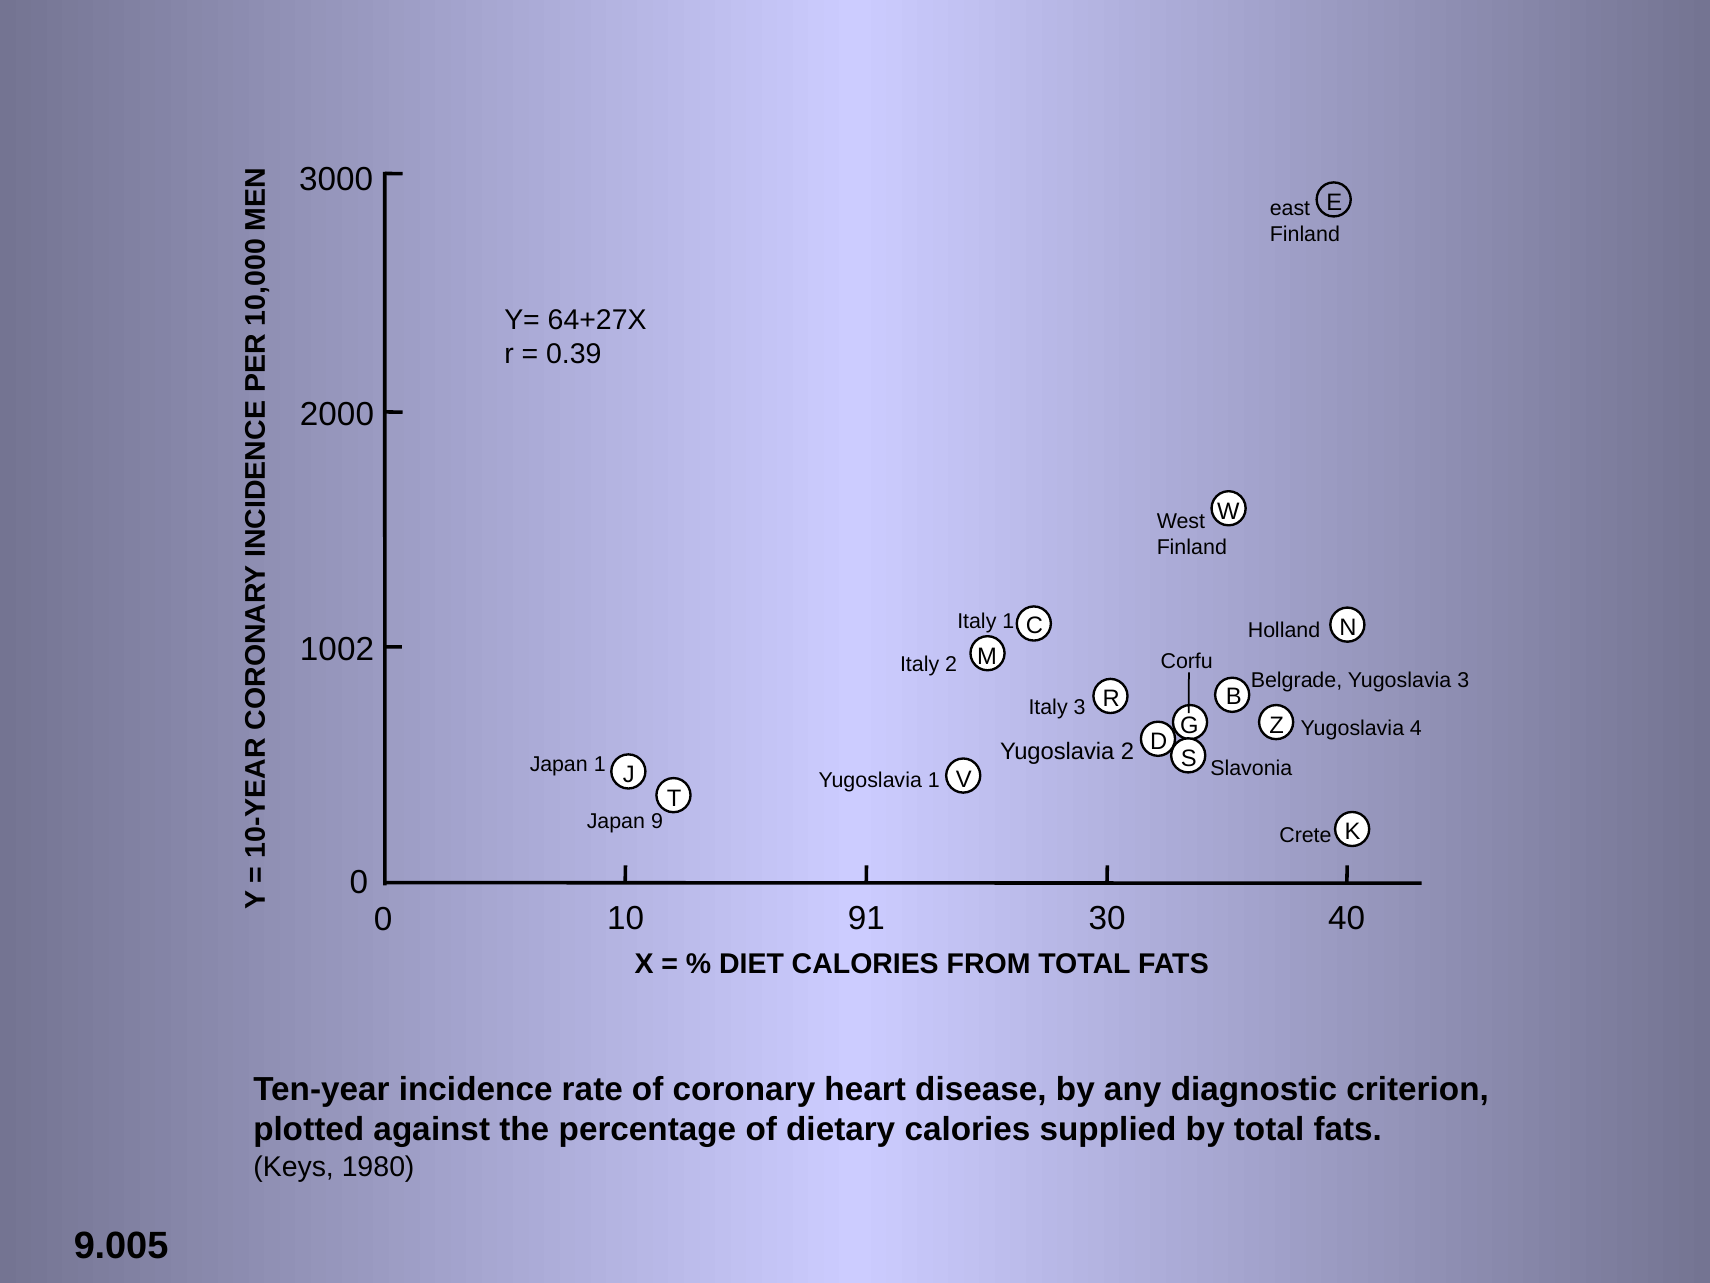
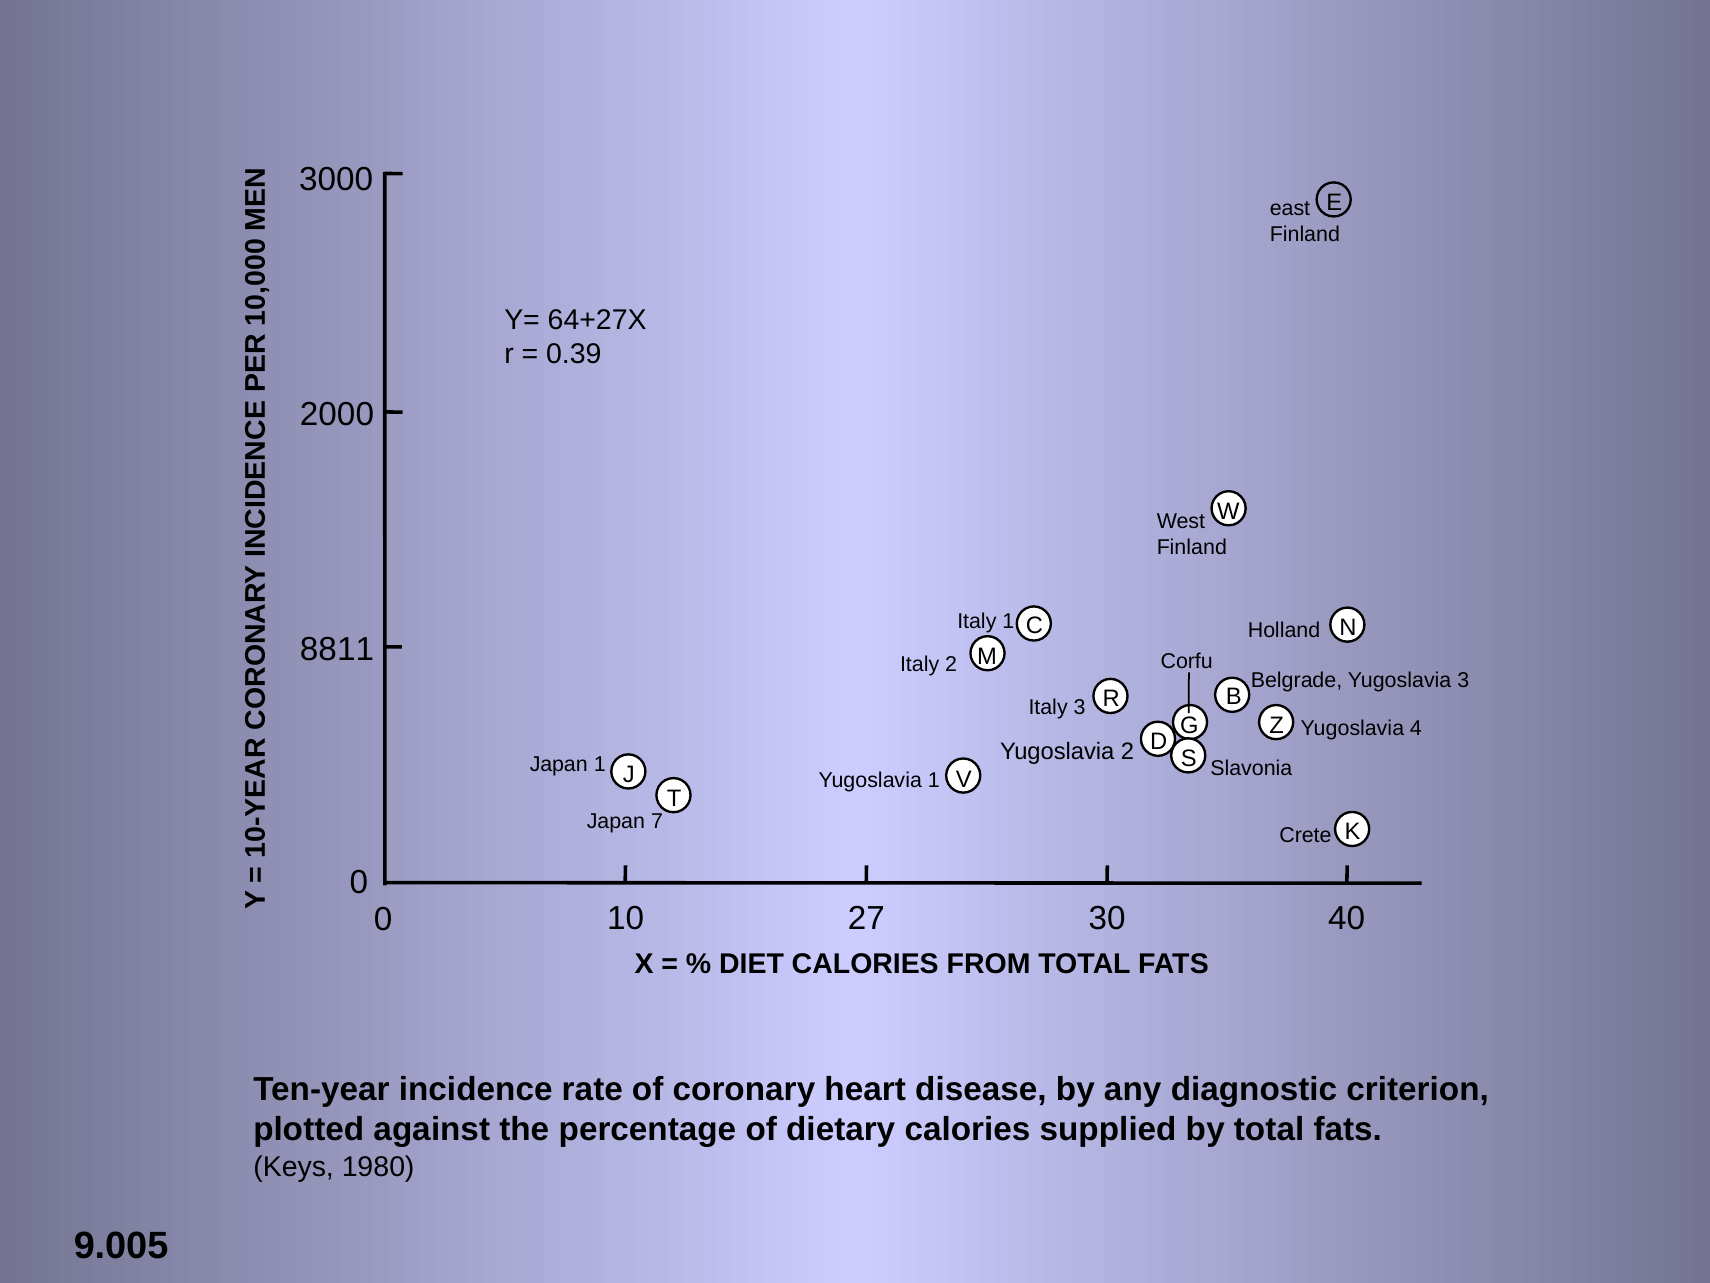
1002: 1002 -> 8811
9: 9 -> 7
91: 91 -> 27
